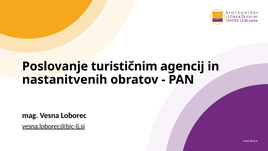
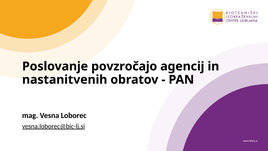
turističnim: turističnim -> povzročajo
